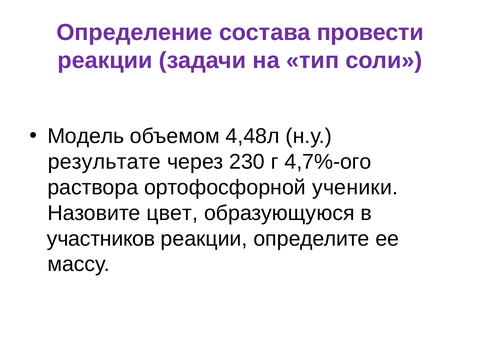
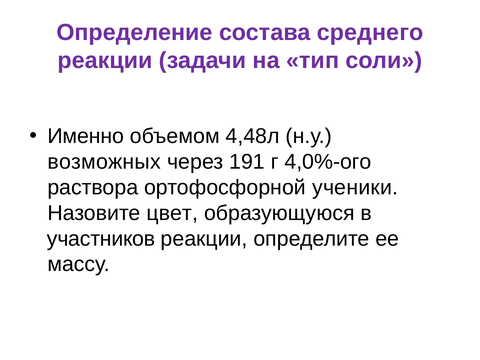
провести: провести -> среднего
Модель: Модель -> Именно
результате: результате -> возможных
230: 230 -> 191
4,7%-ого: 4,7%-ого -> 4,0%-ого
